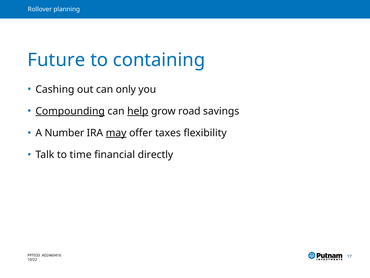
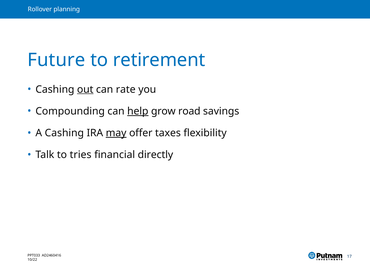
containing: containing -> retirement
out underline: none -> present
only: only -> rate
Compounding underline: present -> none
A Number: Number -> Cashing
time: time -> tries
